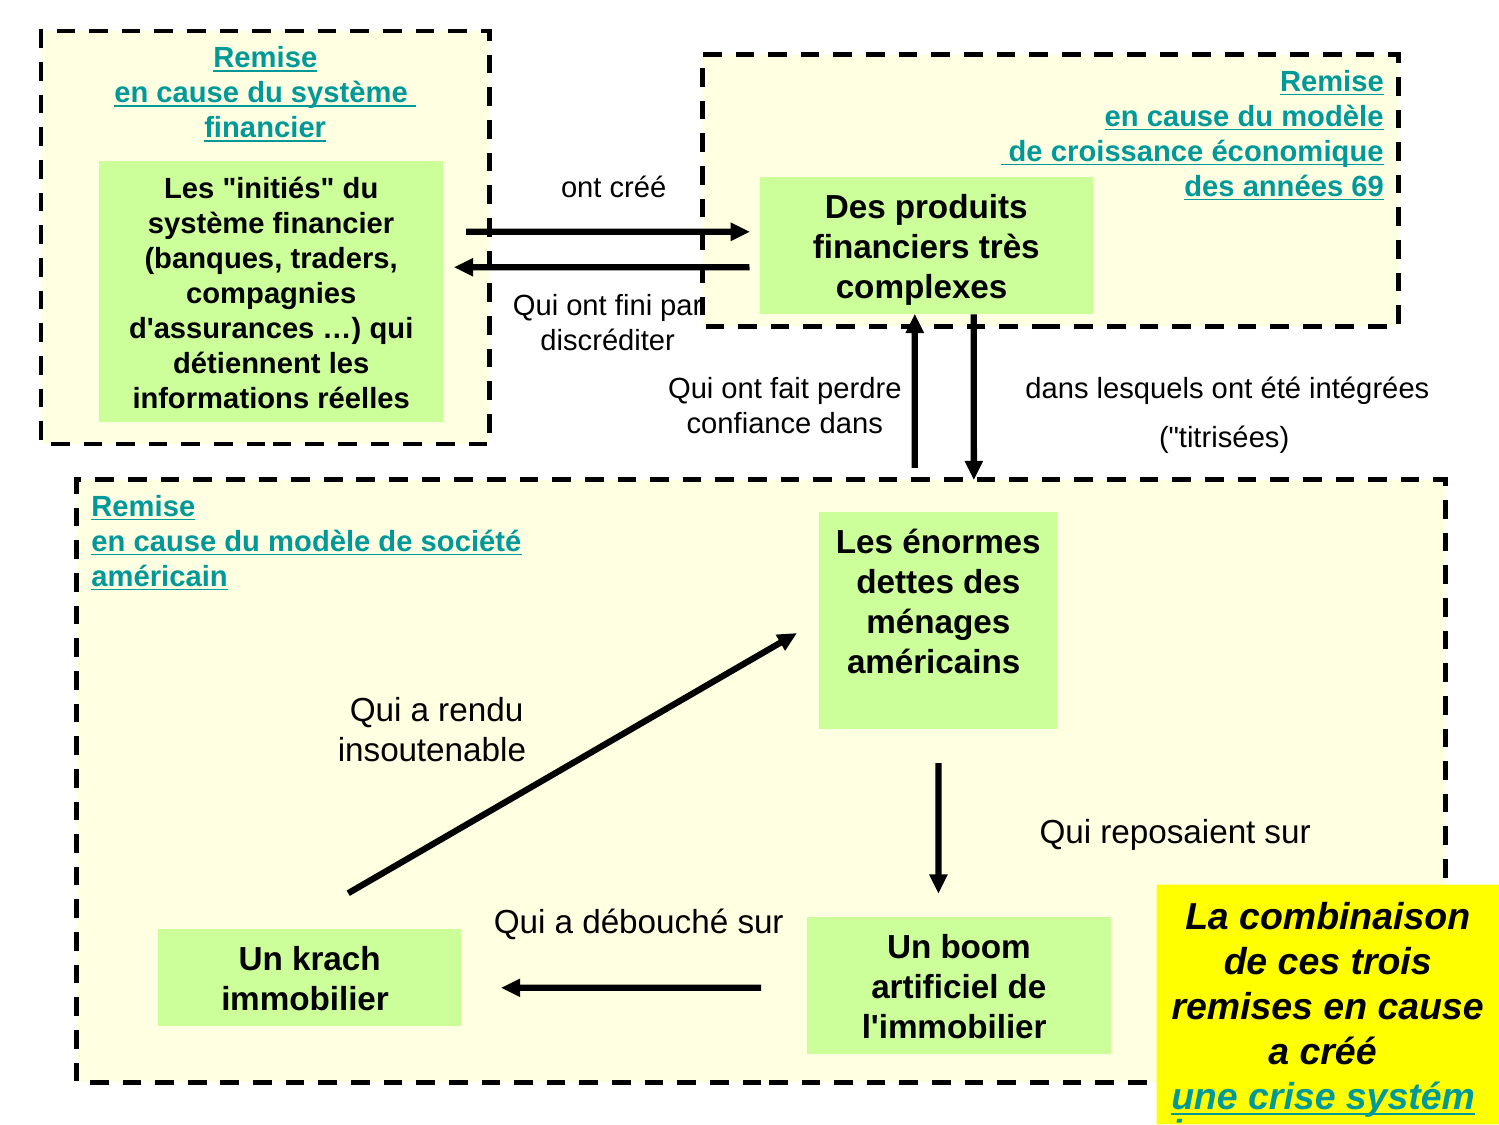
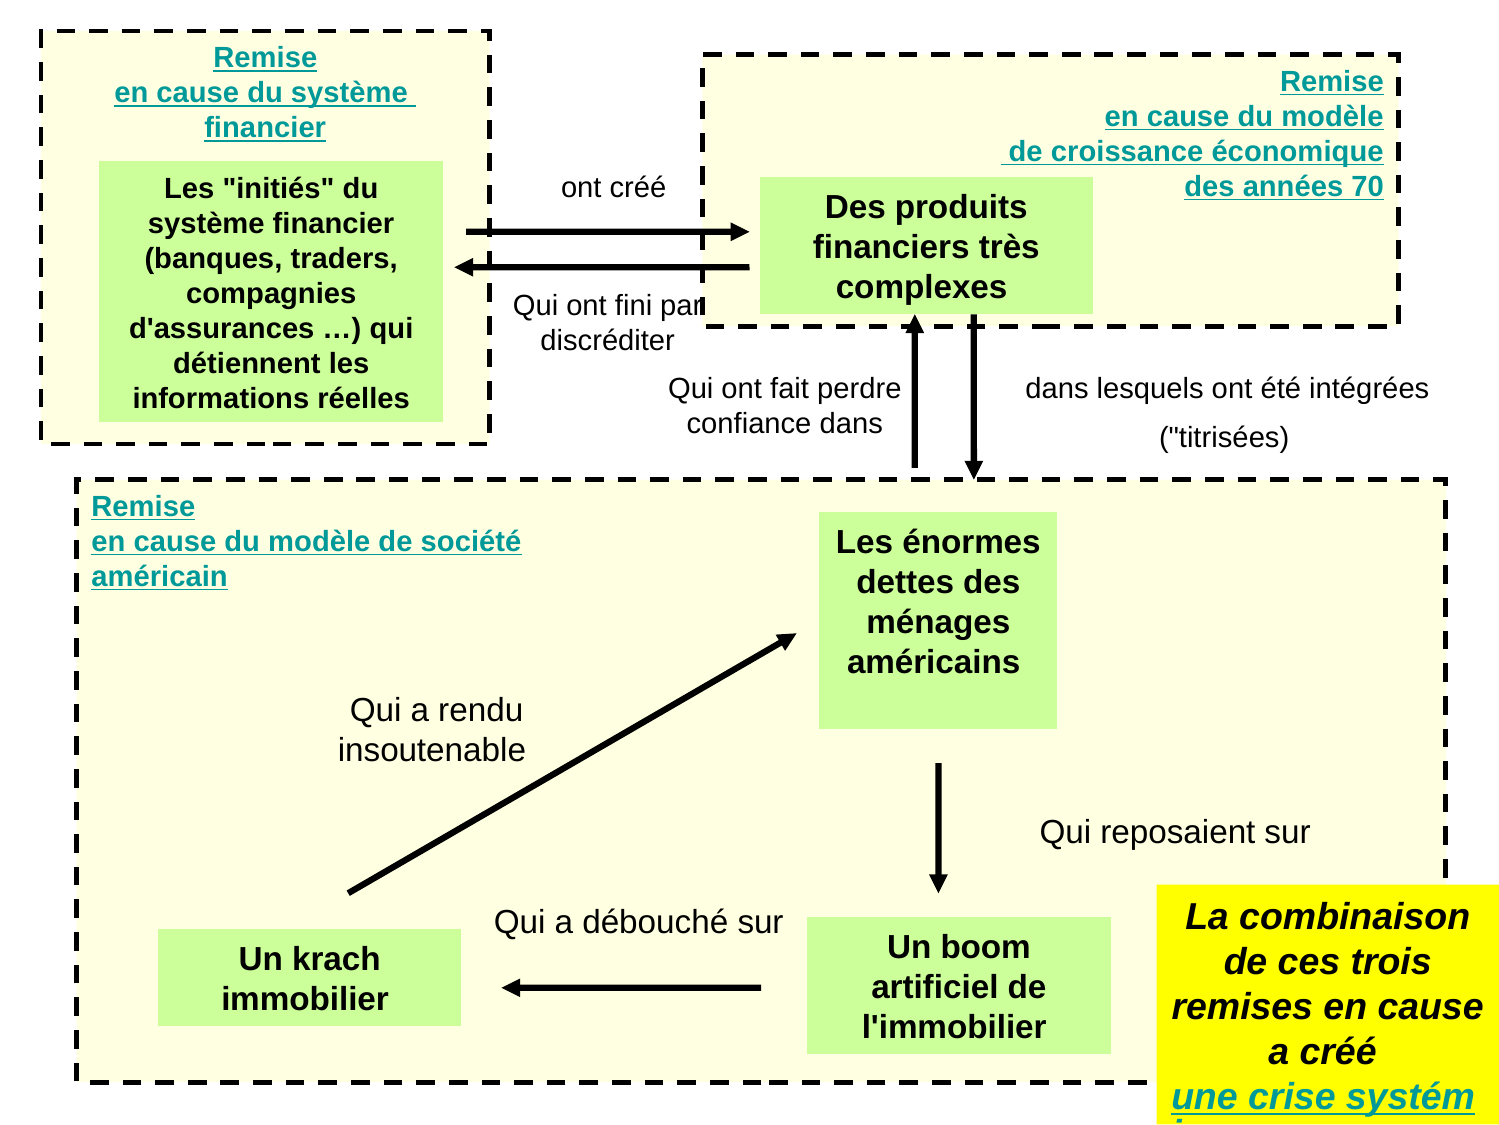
69: 69 -> 70
